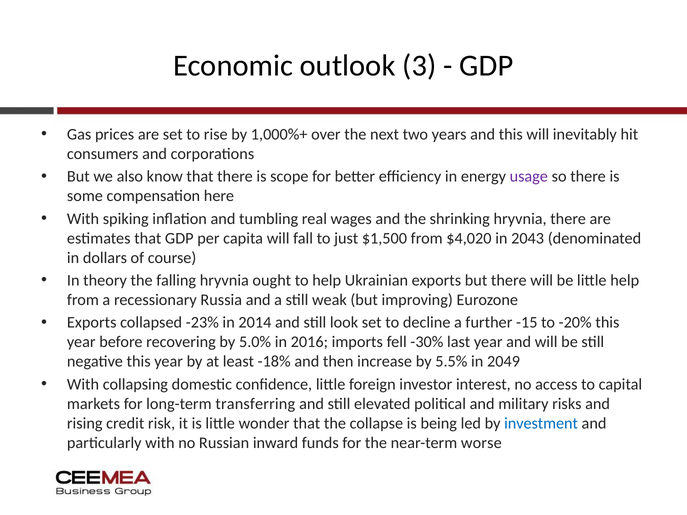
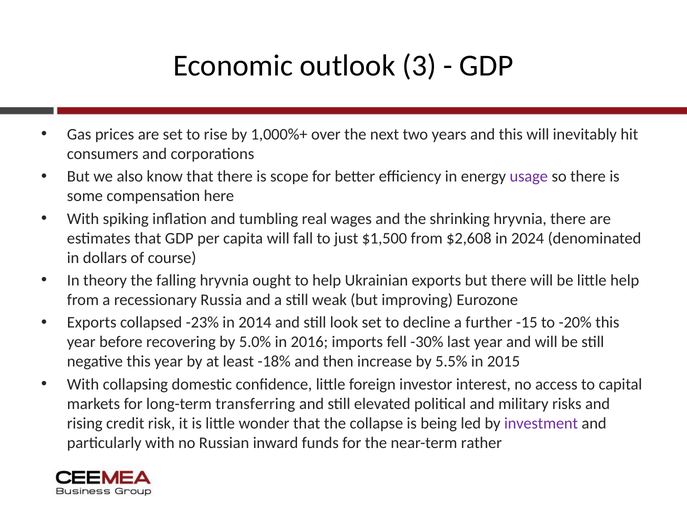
$4,020: $4,020 -> $2,608
2043: 2043 -> 2024
2049: 2049 -> 2015
investment colour: blue -> purple
worse: worse -> rather
